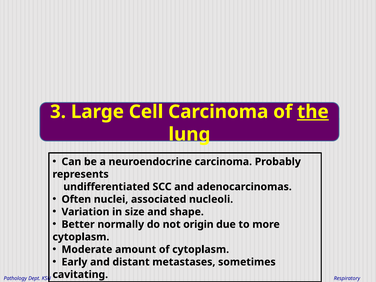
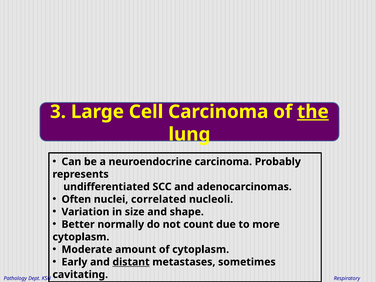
associated: associated -> correlated
origin: origin -> count
distant underline: none -> present
